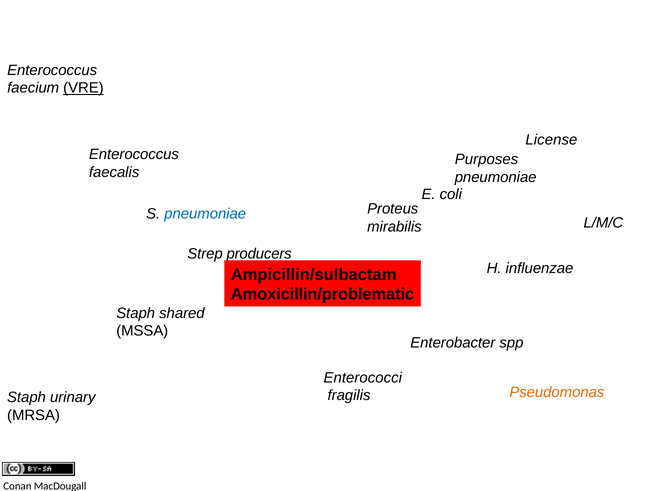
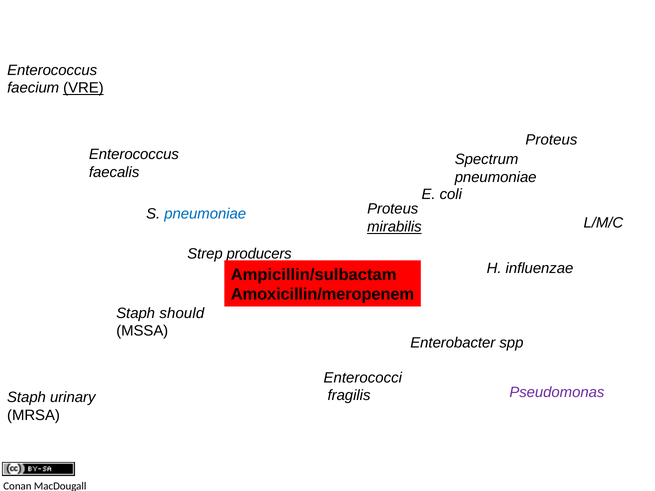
License at (551, 140): License -> Proteus
Purposes: Purposes -> Spectrum
mirabilis underline: none -> present
Amoxicillin/problematic: Amoxicillin/problematic -> Amoxicillin/meropenem
shared: shared -> should
Pseudomonas colour: orange -> purple
